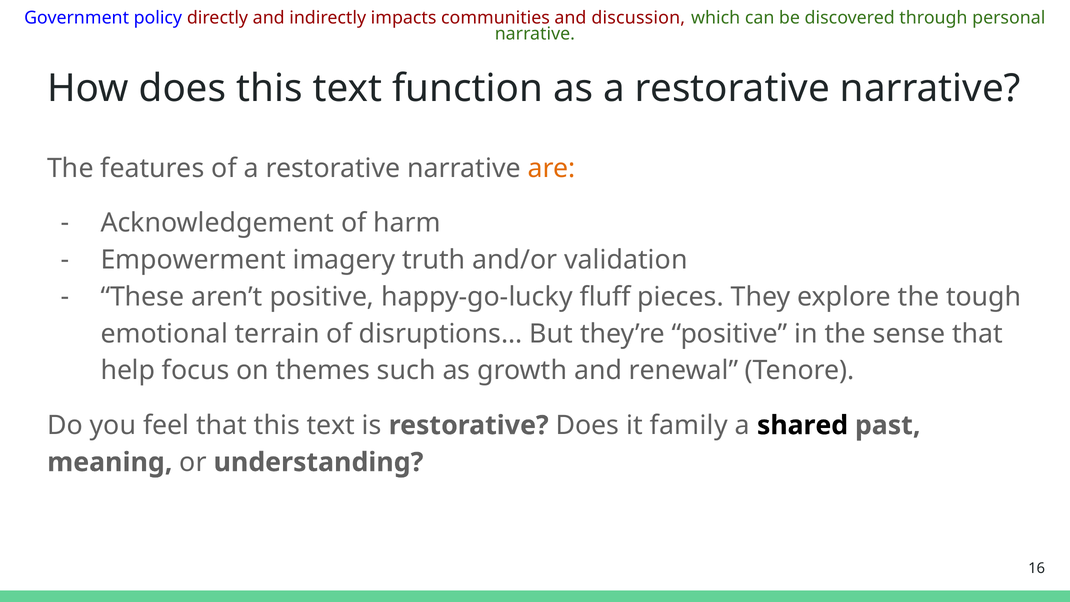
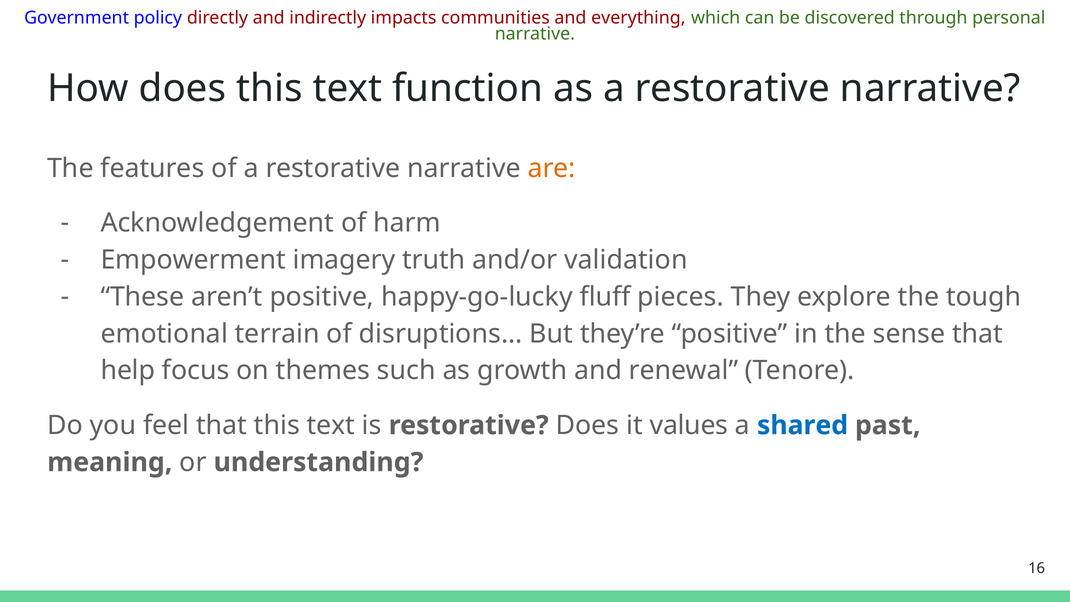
discussion: discussion -> everything
family: family -> values
shared colour: black -> blue
